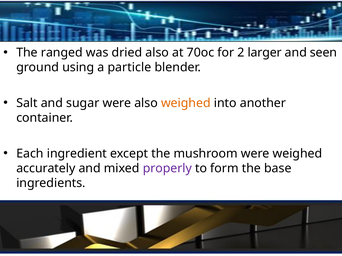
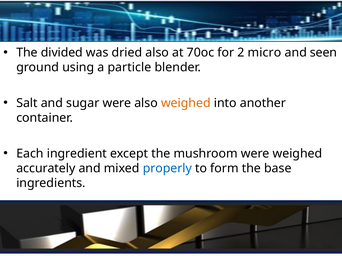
ranged: ranged -> divided
larger: larger -> micro
properly colour: purple -> blue
